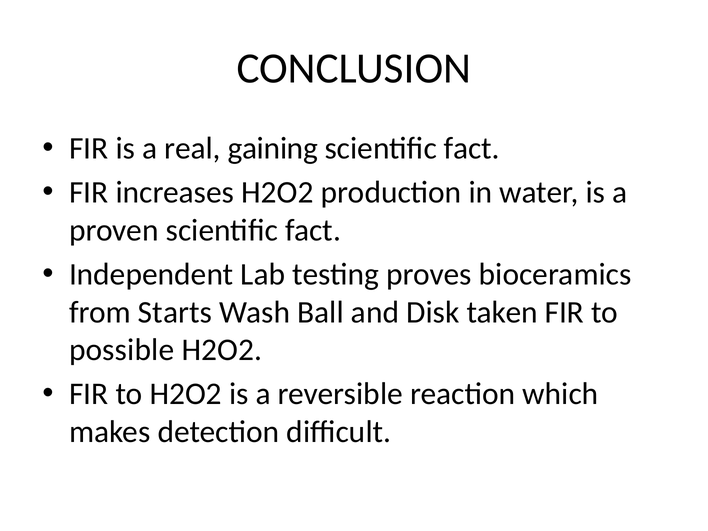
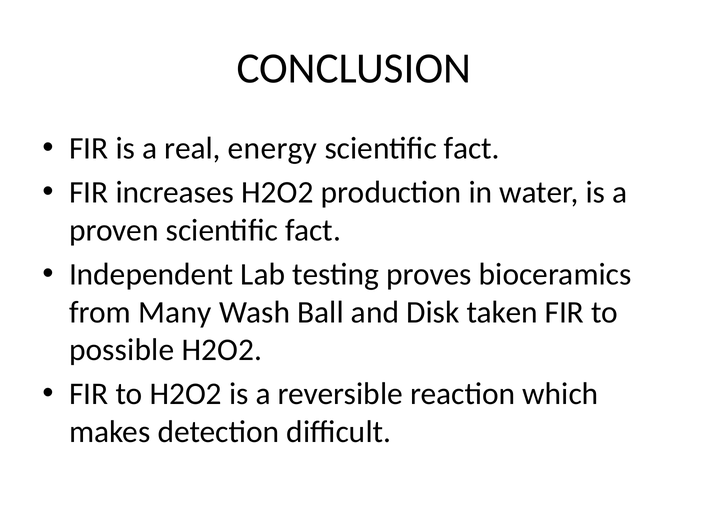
gaining: gaining -> energy
Starts: Starts -> Many
